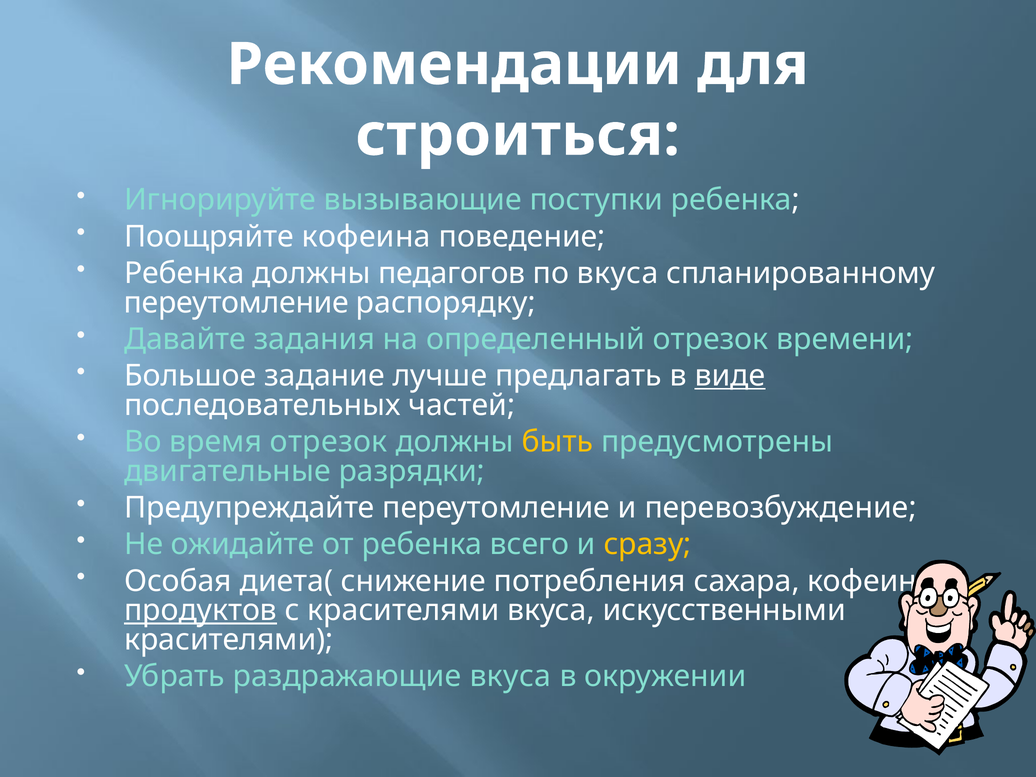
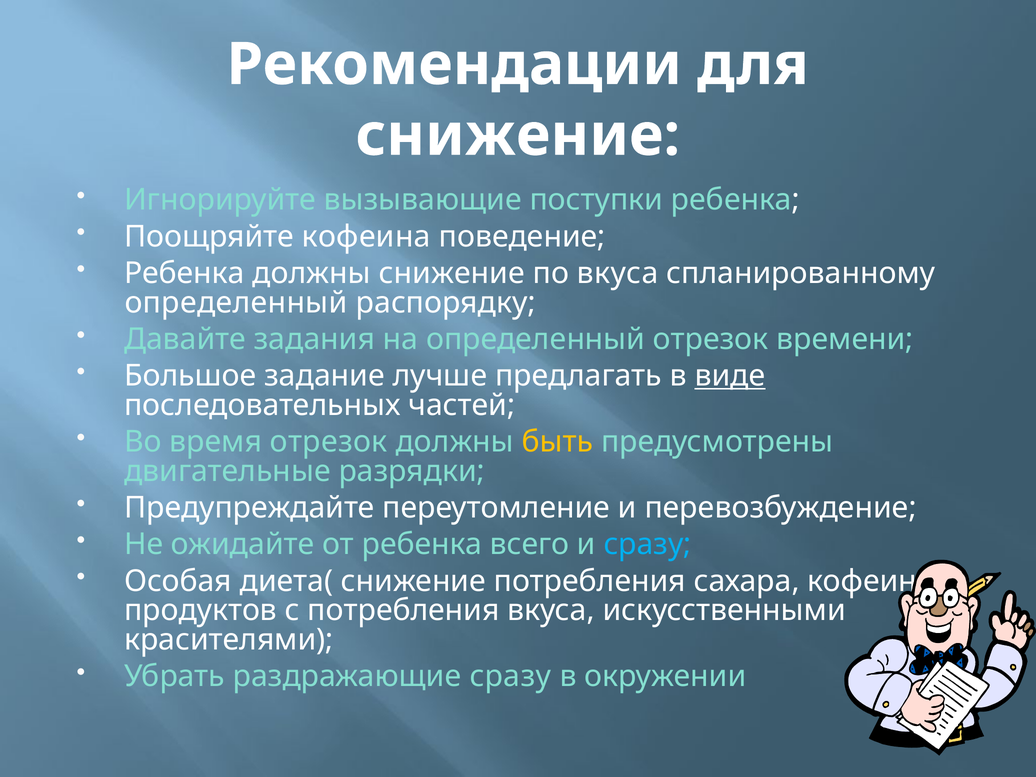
строиться at (518, 135): строиться -> снижение
должны педагогов: педагогов -> снижение
переутомление at (236, 303): переутомление -> определенный
сразу at (648, 544) colour: yellow -> light blue
продуктов underline: present -> none
с красителями: красителями -> потребления
раздражающие вкуса: вкуса -> сразу
